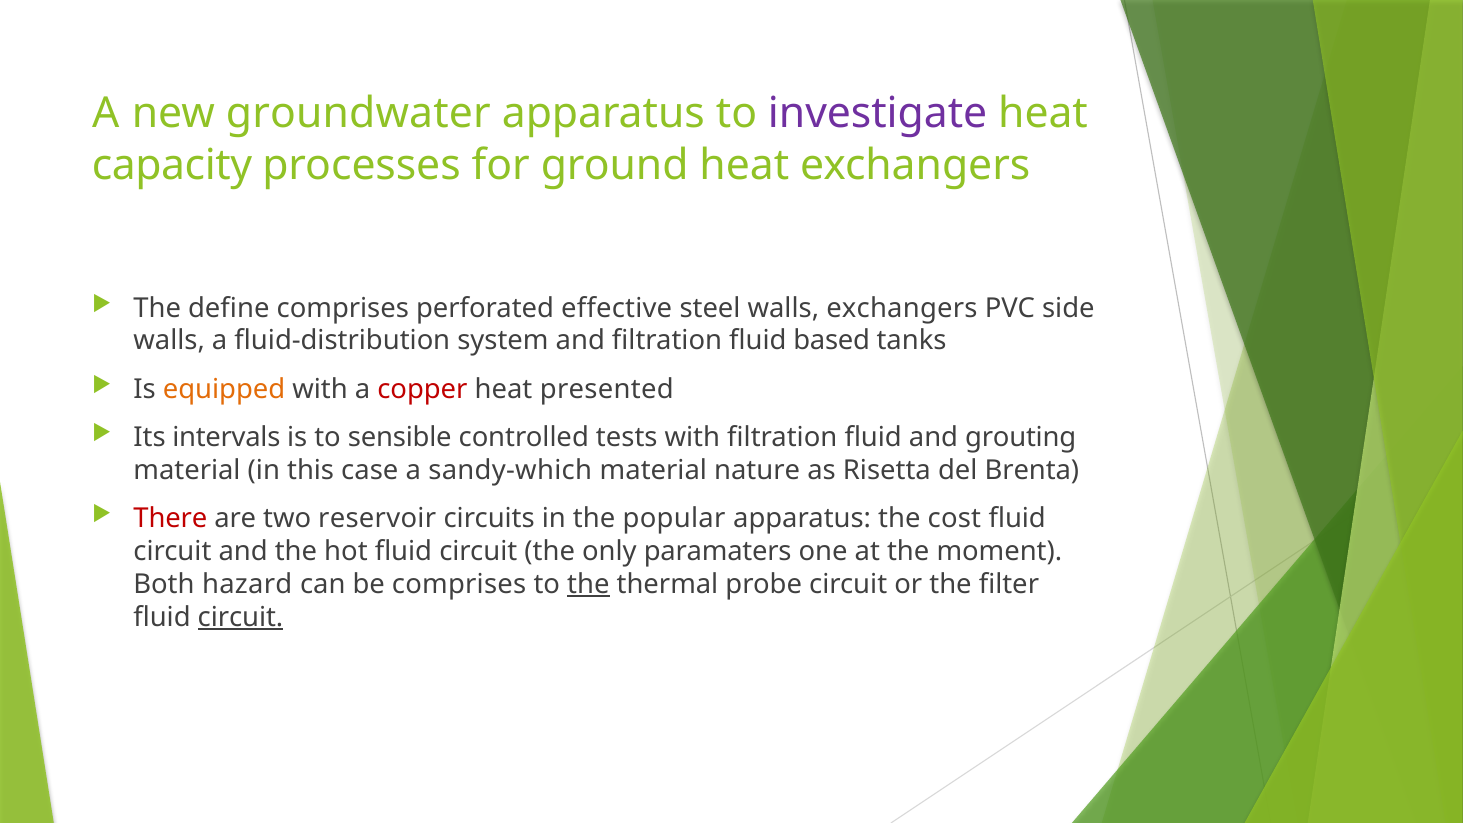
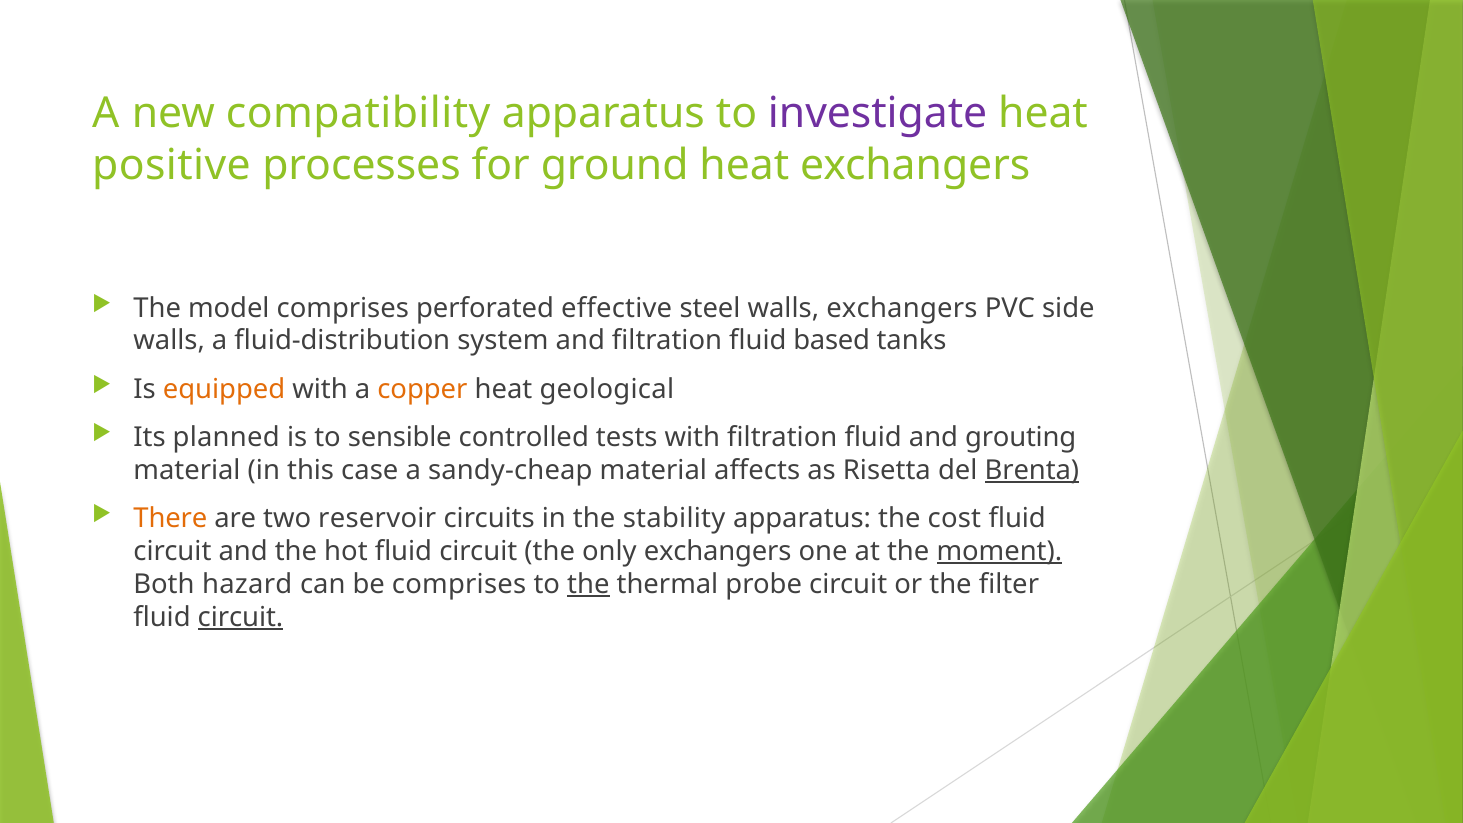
groundwater: groundwater -> compatibility
capacity: capacity -> positive
define: define -> model
copper colour: red -> orange
presented: presented -> geological
intervals: intervals -> planned
sandy-which: sandy-which -> sandy-cheap
nature: nature -> affects
Brenta underline: none -> present
There colour: red -> orange
popular: popular -> stability
only paramaters: paramaters -> exchangers
moment underline: none -> present
